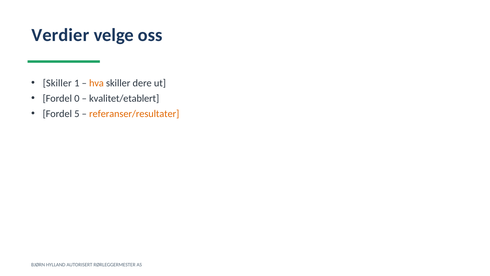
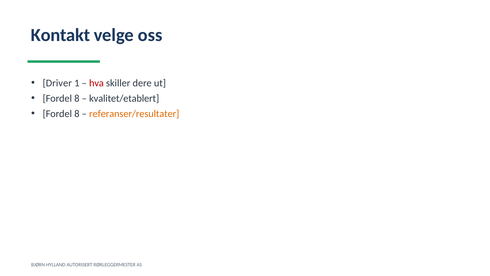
Verdier: Verdier -> Kontakt
Skiller at (57, 83): Skiller -> Driver
hva colour: orange -> red
0 at (77, 98): 0 -> 8
5 at (77, 114): 5 -> 8
